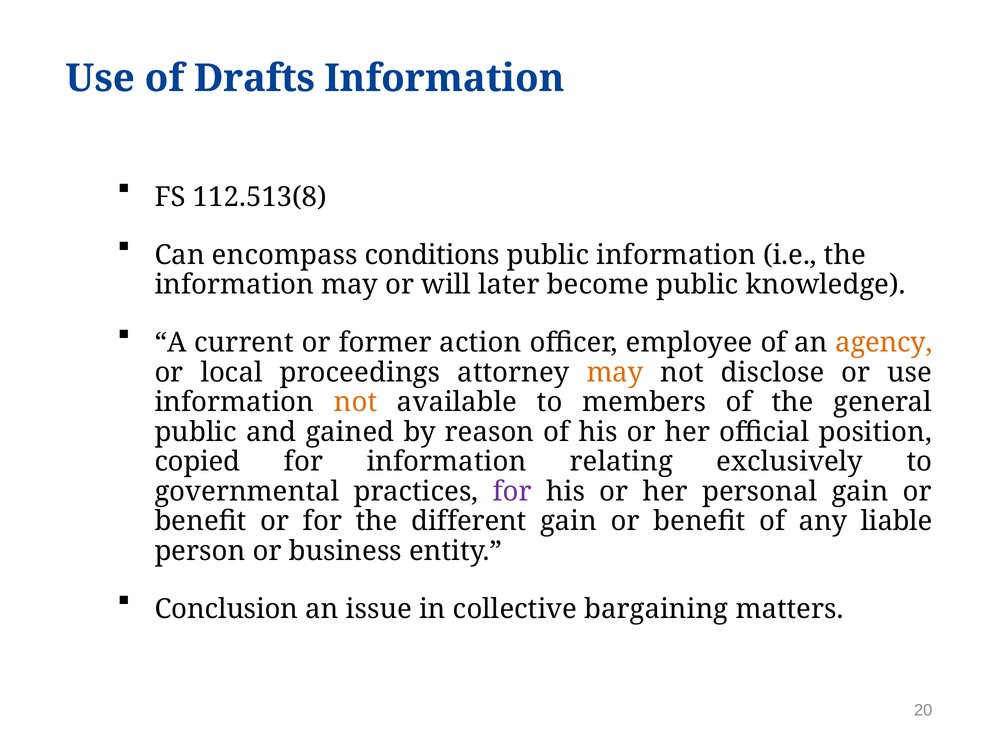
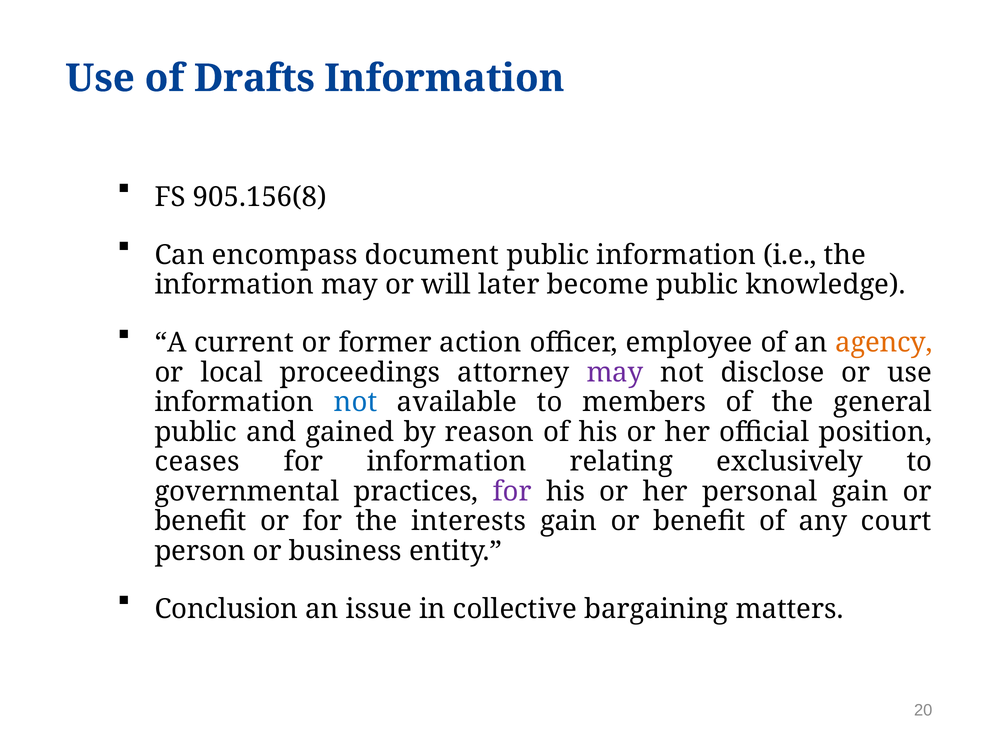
112.513(8: 112.513(8 -> 905.156(8
conditions: conditions -> document
may at (615, 373) colour: orange -> purple
not at (356, 402) colour: orange -> blue
copied: copied -> ceases
different: different -> interests
liable: liable -> court
